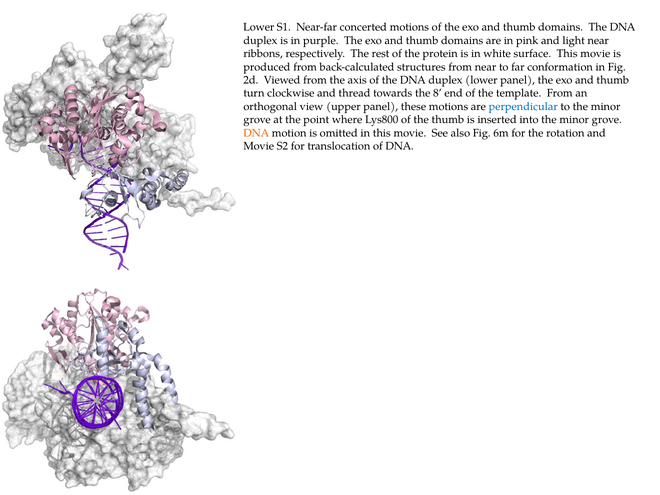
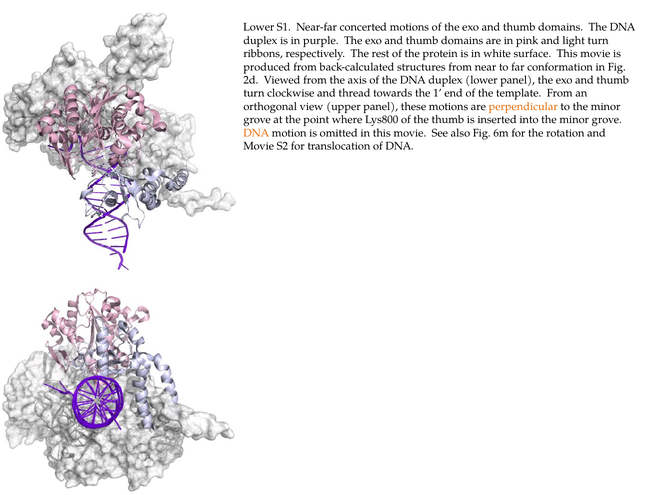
light near: near -> turn
8: 8 -> 1
perpendicular colour: blue -> orange
